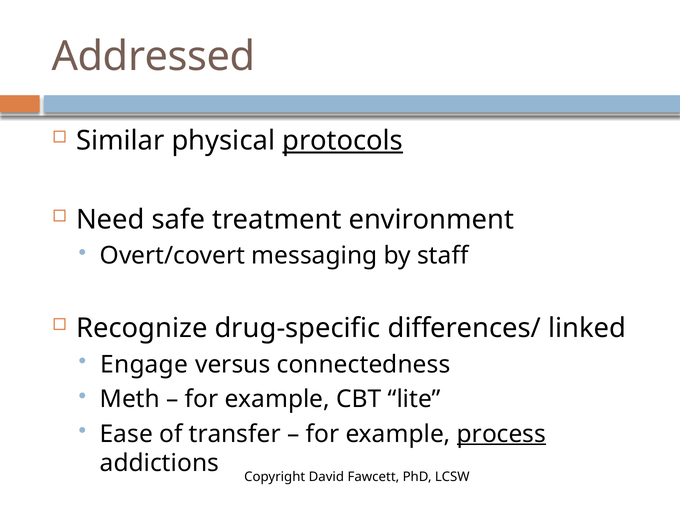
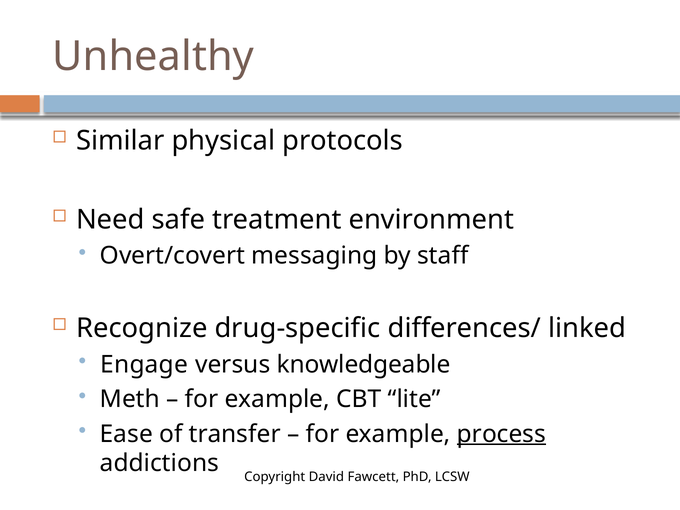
Addressed: Addressed -> Unhealthy
protocols underline: present -> none
connectedness: connectedness -> knowledgeable
